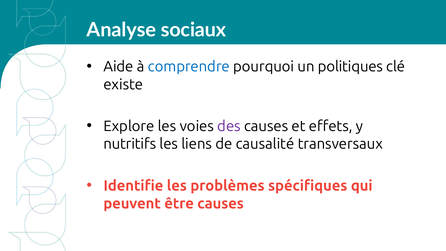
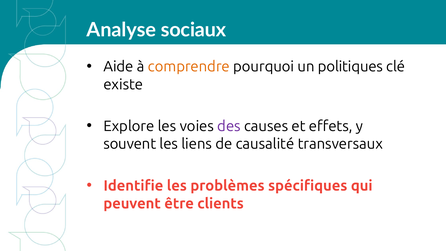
comprendre colour: blue -> orange
nutritifs: nutritifs -> souvent
être causes: causes -> clients
